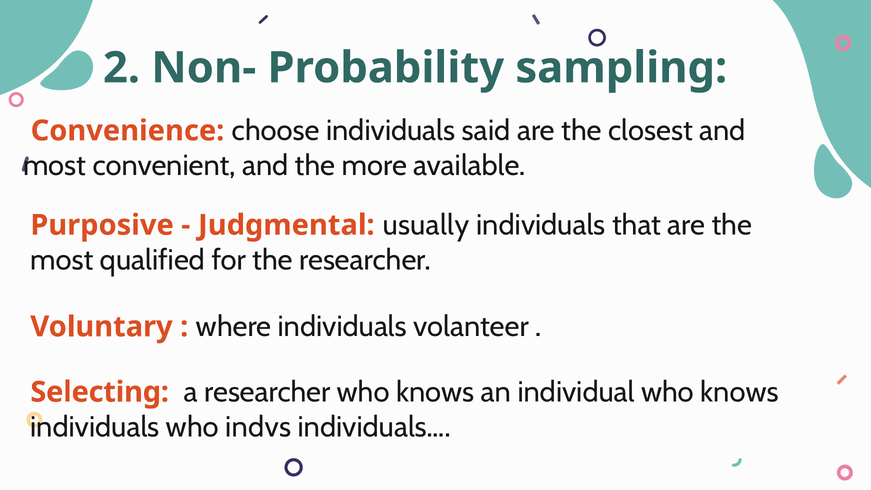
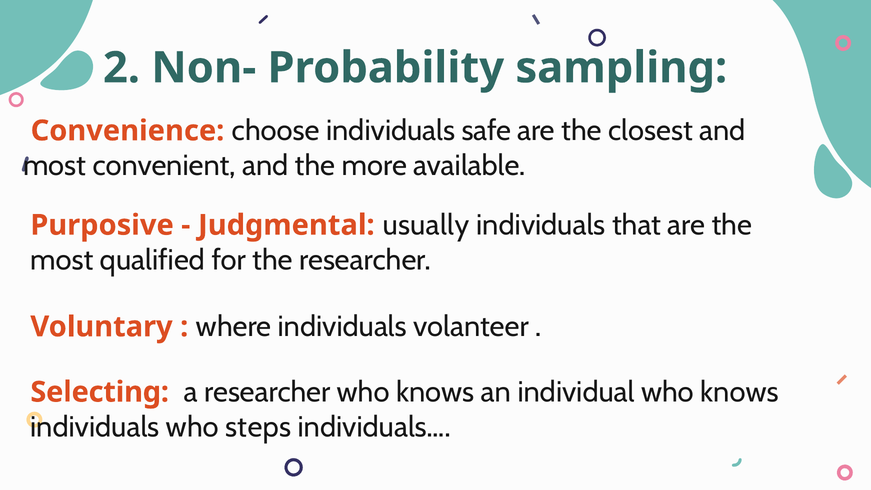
said: said -> safe
indvs: indvs -> steps
